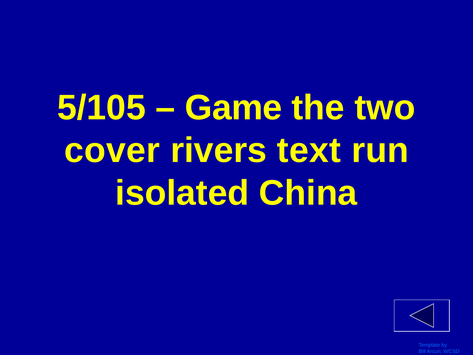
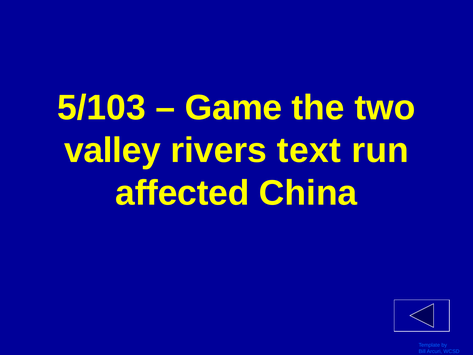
5/105: 5/105 -> 5/103
cover: cover -> valley
isolated: isolated -> affected
